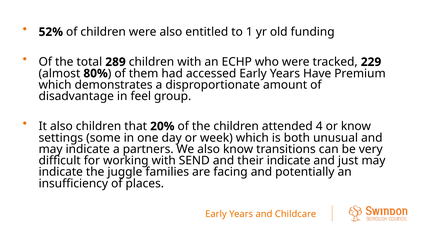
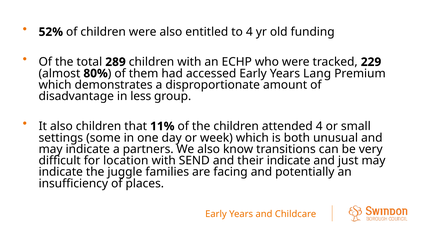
to 1: 1 -> 4
Have: Have -> Lang
feel: feel -> less
20%: 20% -> 11%
or know: know -> small
working: working -> location
